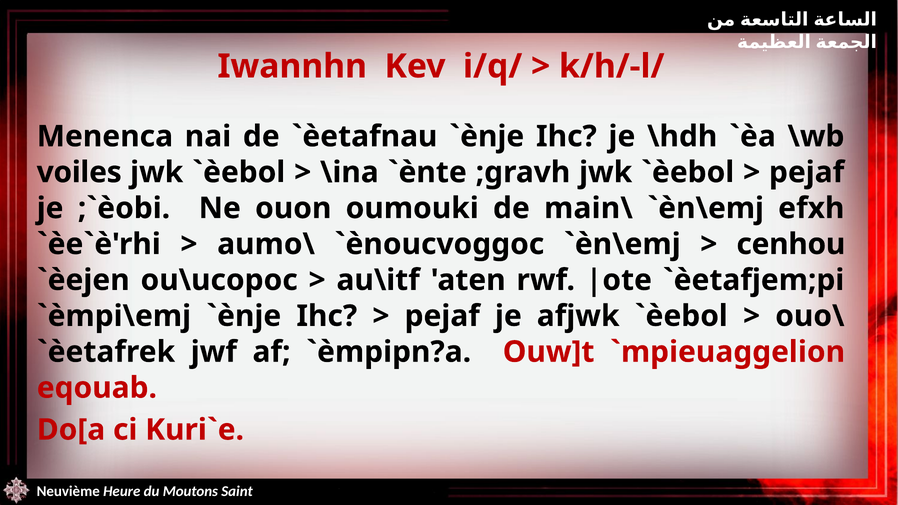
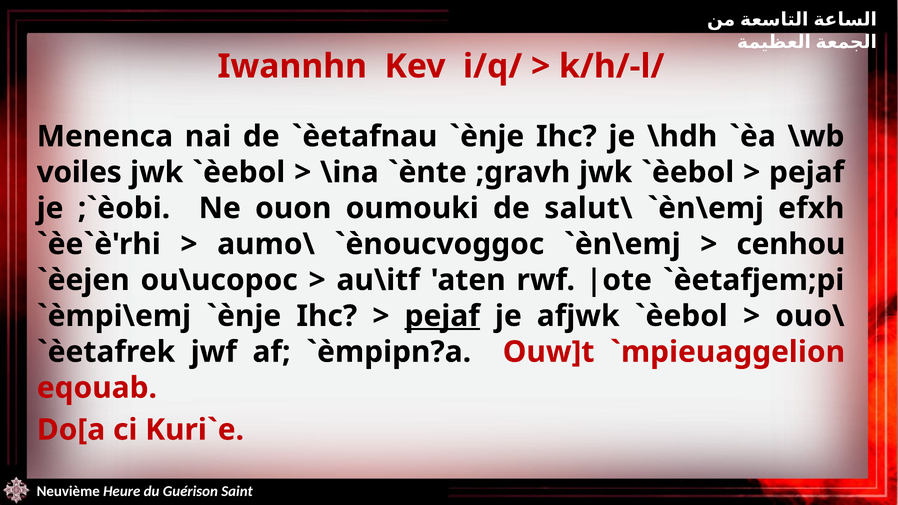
main\: main\ -> salut\
pejaf at (442, 316) underline: none -> present
Moutons: Moutons -> Guérison
